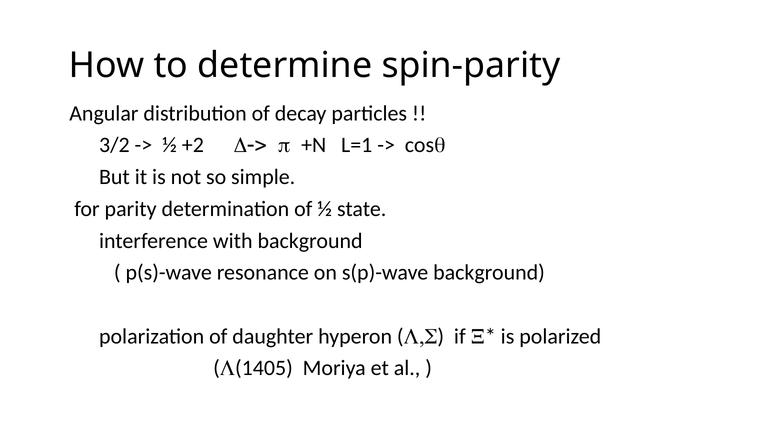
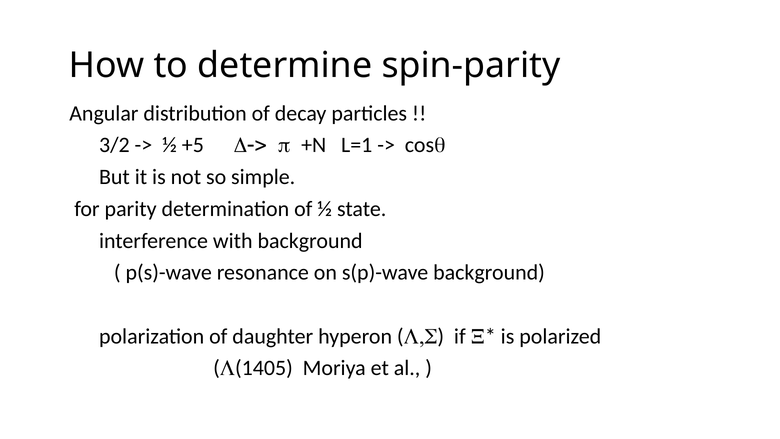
+2: +2 -> +5
